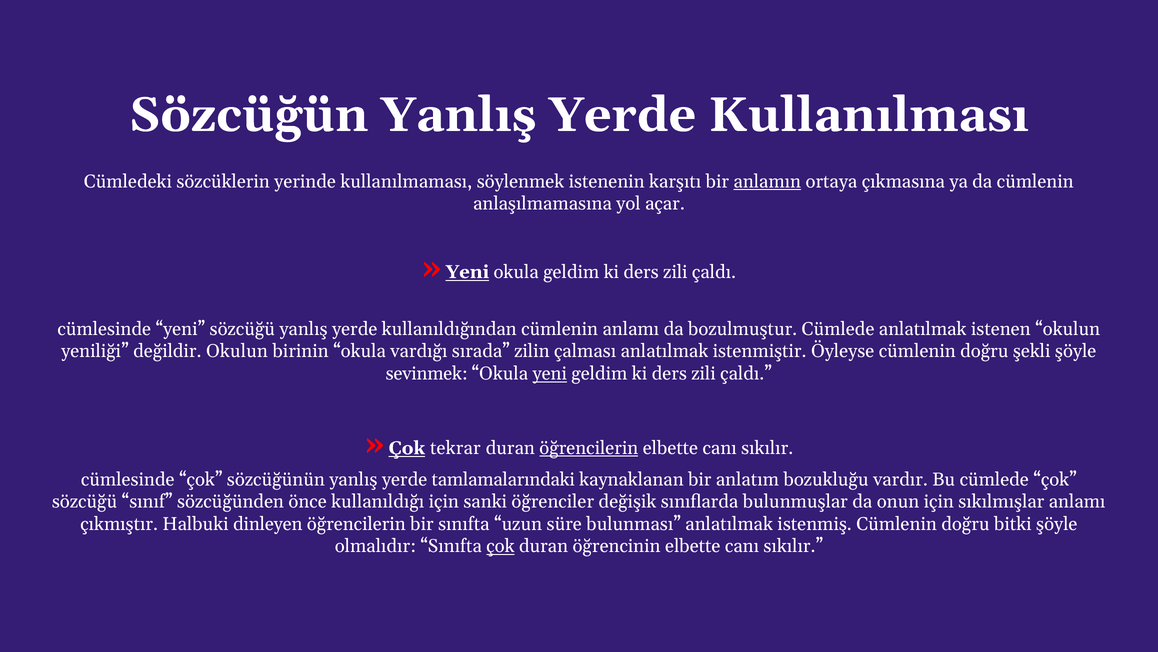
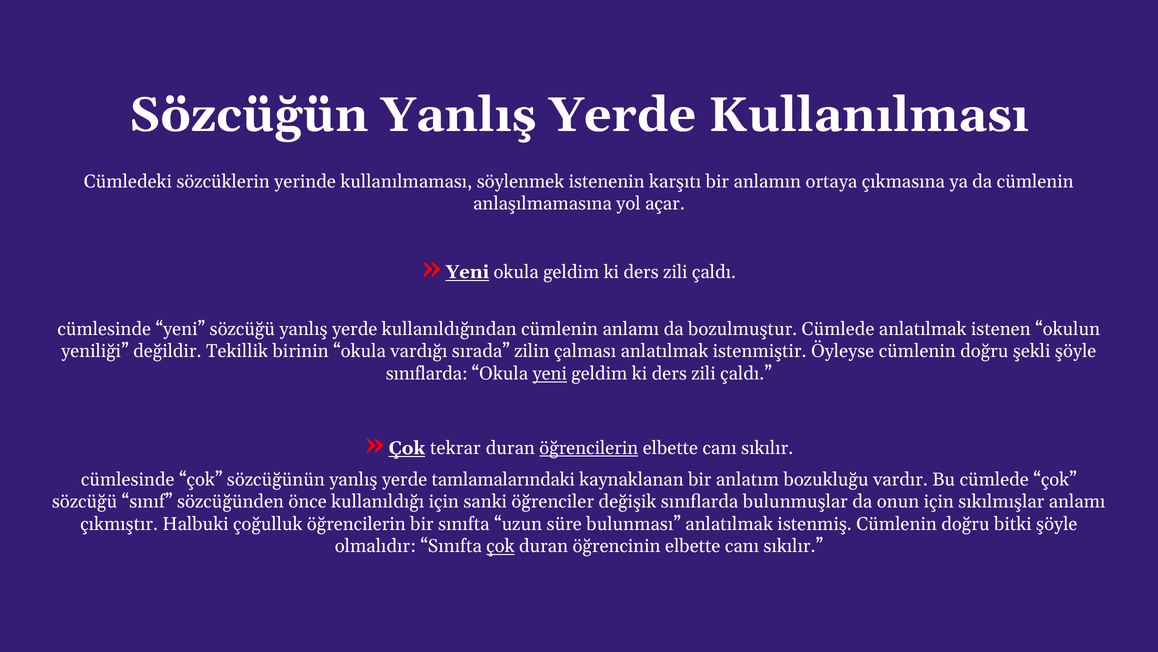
anlamın underline: present -> none
değildir Okulun: Okulun -> Tekillik
sevinmek at (427, 373): sevinmek -> sınıflarda
dinleyen: dinleyen -> çoğulluk
